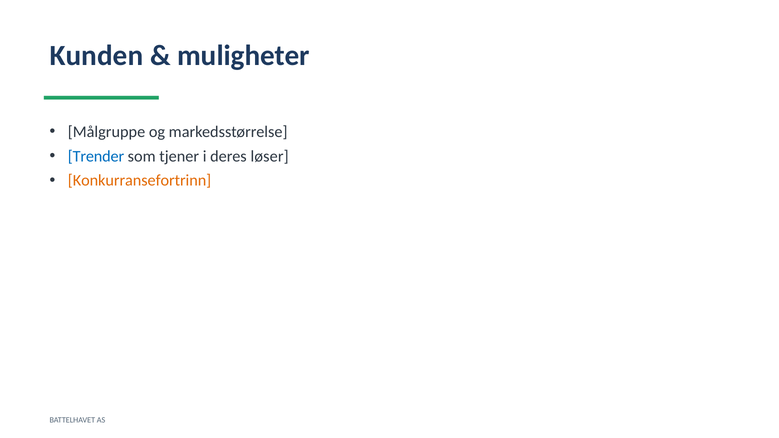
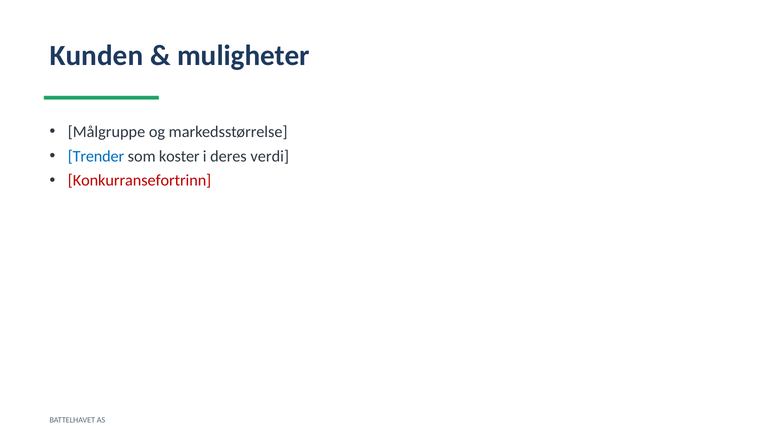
tjener: tjener -> koster
løser: løser -> verdi
Konkurransefortrinn colour: orange -> red
